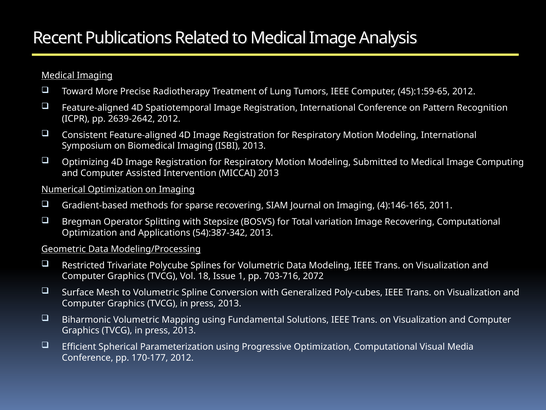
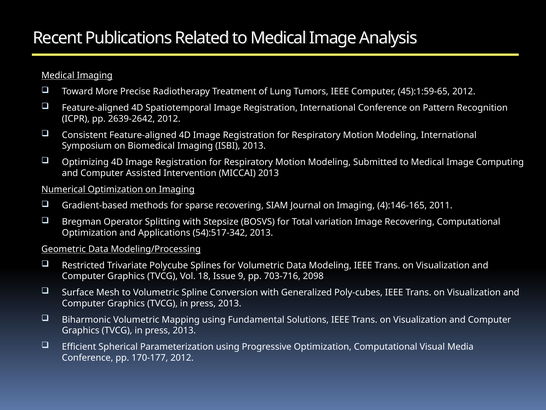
54):387-342: 54):387-342 -> 54):517-342
1: 1 -> 9
2072: 2072 -> 2098
